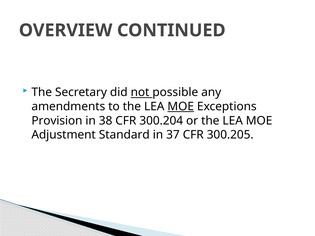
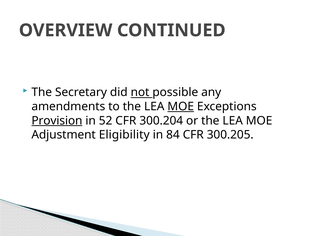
Provision underline: none -> present
38: 38 -> 52
Standard: Standard -> Eligibility
37: 37 -> 84
